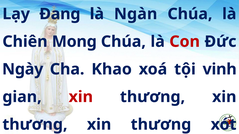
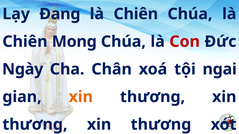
Ngàn at (136, 14): Ngàn -> Chiên
Khao: Khao -> Chân
vinh: vinh -> ngai
xin at (81, 97) colour: red -> orange
